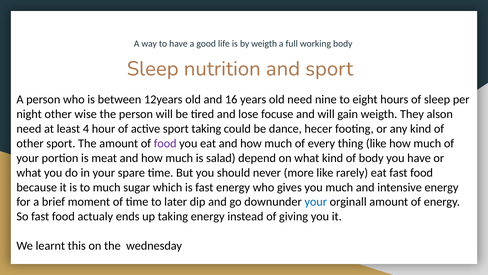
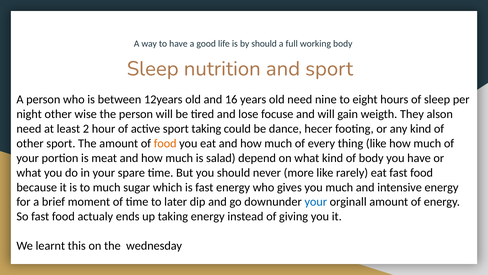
by weigth: weigth -> should
4: 4 -> 2
food at (165, 143) colour: purple -> orange
